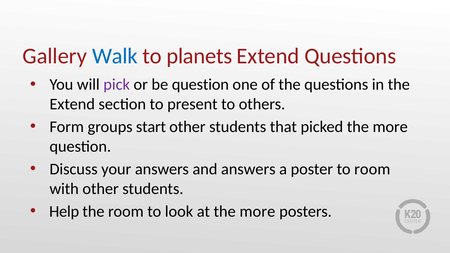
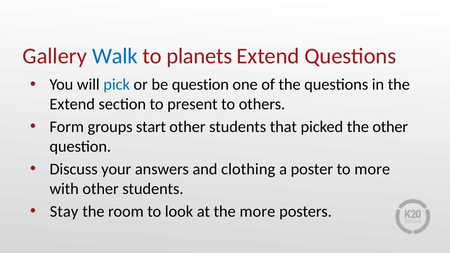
pick colour: purple -> blue
picked the more: more -> other
and answers: answers -> clothing
to room: room -> more
Help: Help -> Stay
